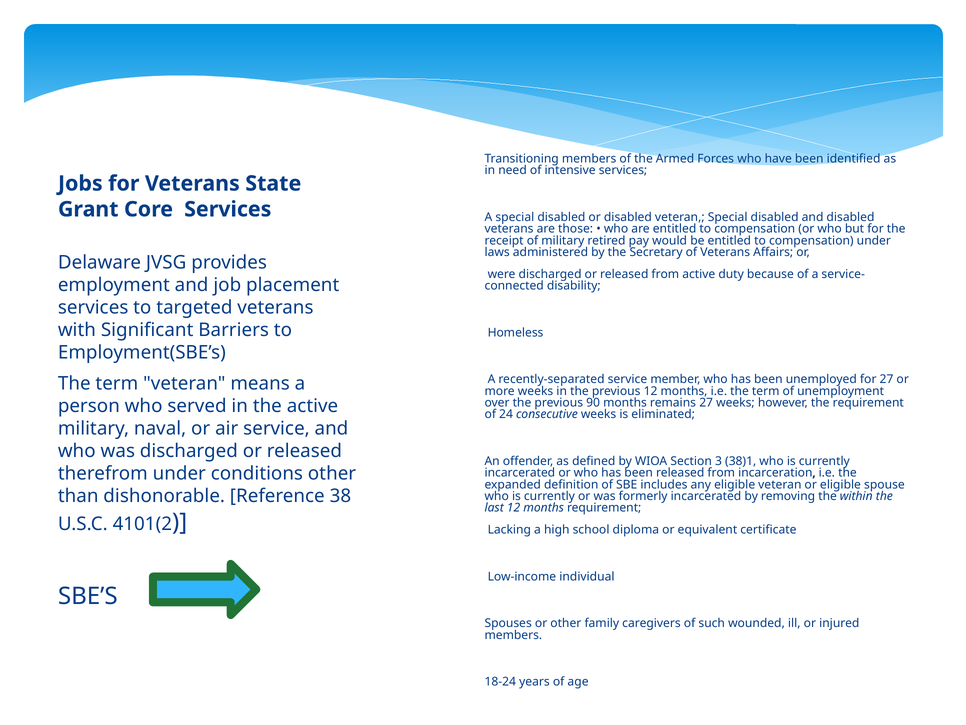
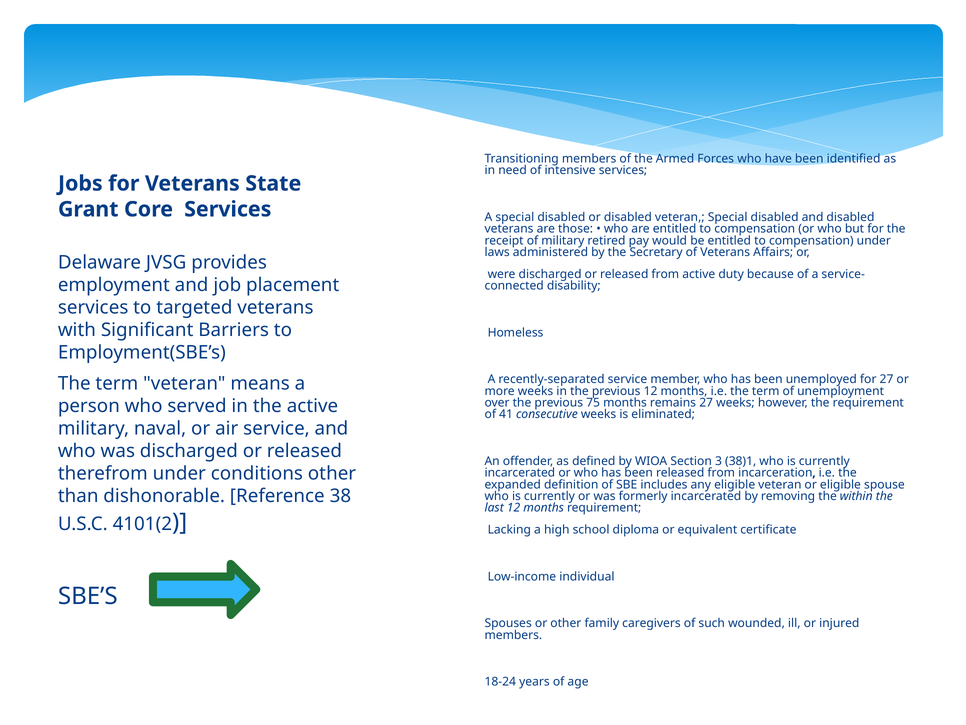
90: 90 -> 75
24: 24 -> 41
